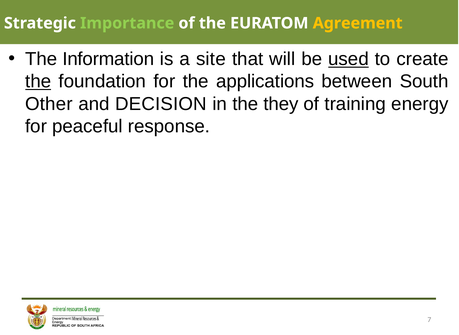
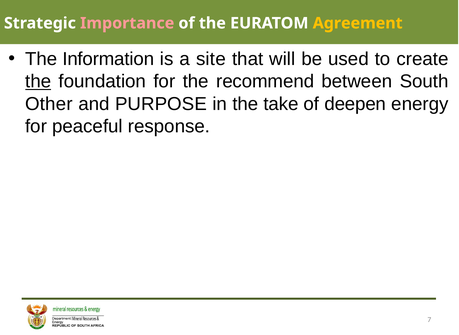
Importance colour: light green -> pink
used underline: present -> none
applications: applications -> recommend
DECISION: DECISION -> PURPOSE
they: they -> take
training: training -> deepen
